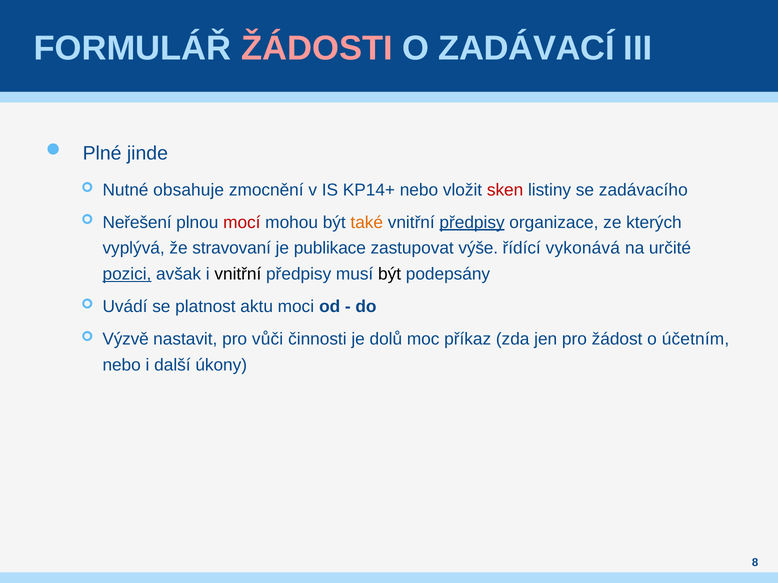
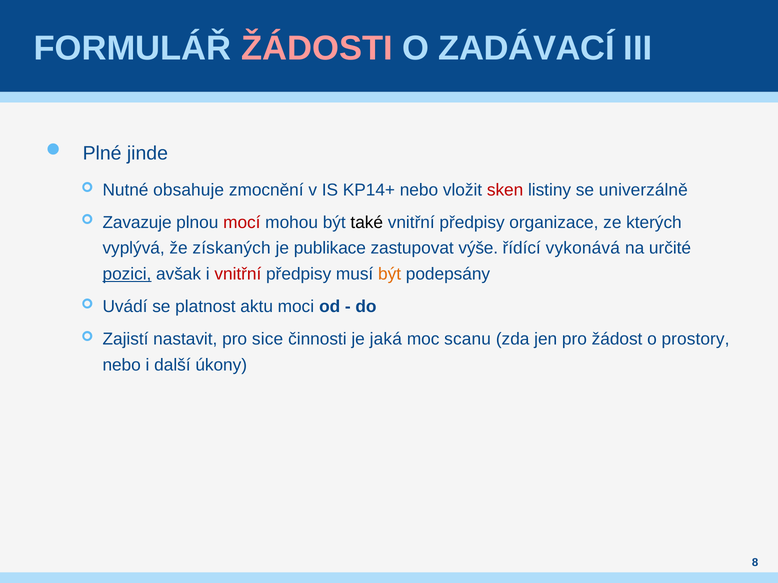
zadávacího: zadávacího -> univerzálně
Neřešení: Neřešení -> Zavazuje
také colour: orange -> black
předpisy at (472, 223) underline: present -> none
stravovaní: stravovaní -> získaných
vnitřní at (238, 274) colour: black -> red
být at (390, 274) colour: black -> orange
Výzvě: Výzvě -> Zajistí
vůči: vůči -> sice
dolů: dolů -> jaká
příkaz: příkaz -> scanu
účetním: účetním -> prostory
